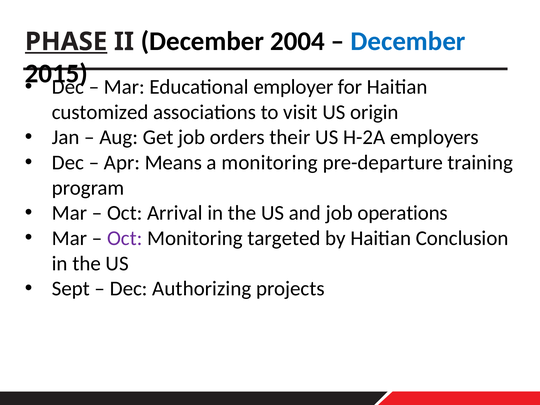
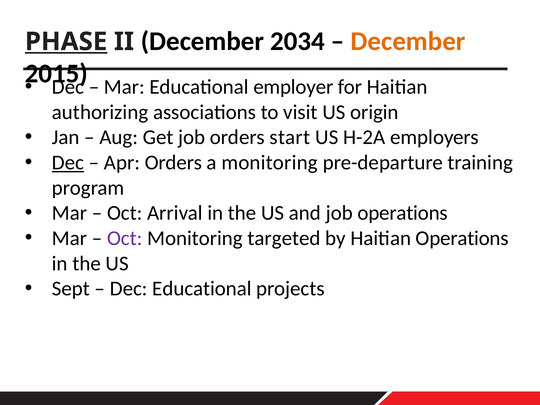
2004: 2004 -> 2034
December at (408, 41) colour: blue -> orange
customized: customized -> authorizing
their: their -> start
Dec at (68, 163) underline: none -> present
Apr Means: Means -> Orders
Haitian Conclusion: Conclusion -> Operations
Dec Authorizing: Authorizing -> Educational
